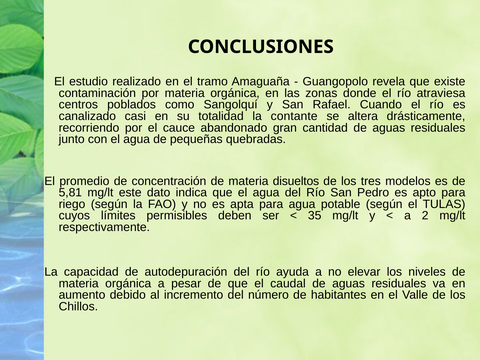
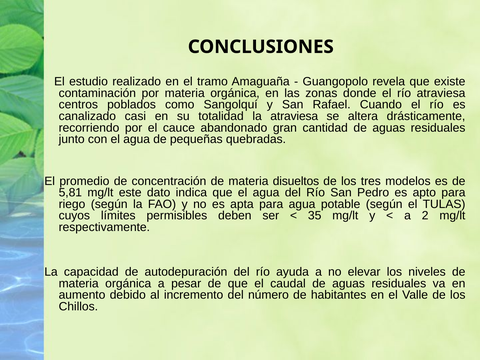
la contante: contante -> atraviesa
